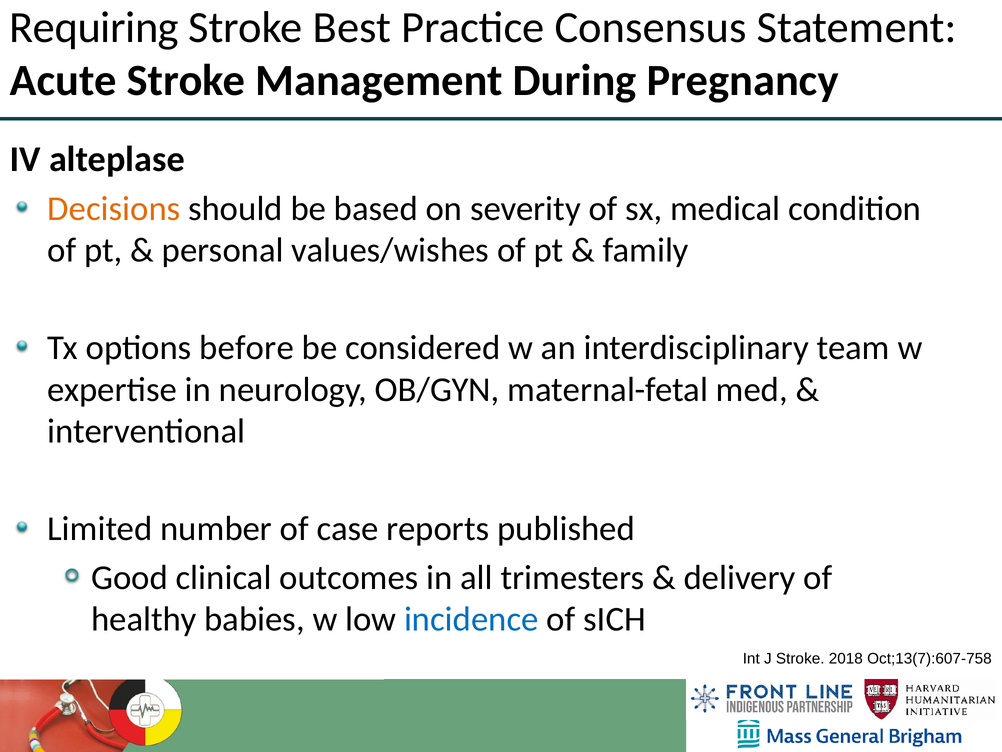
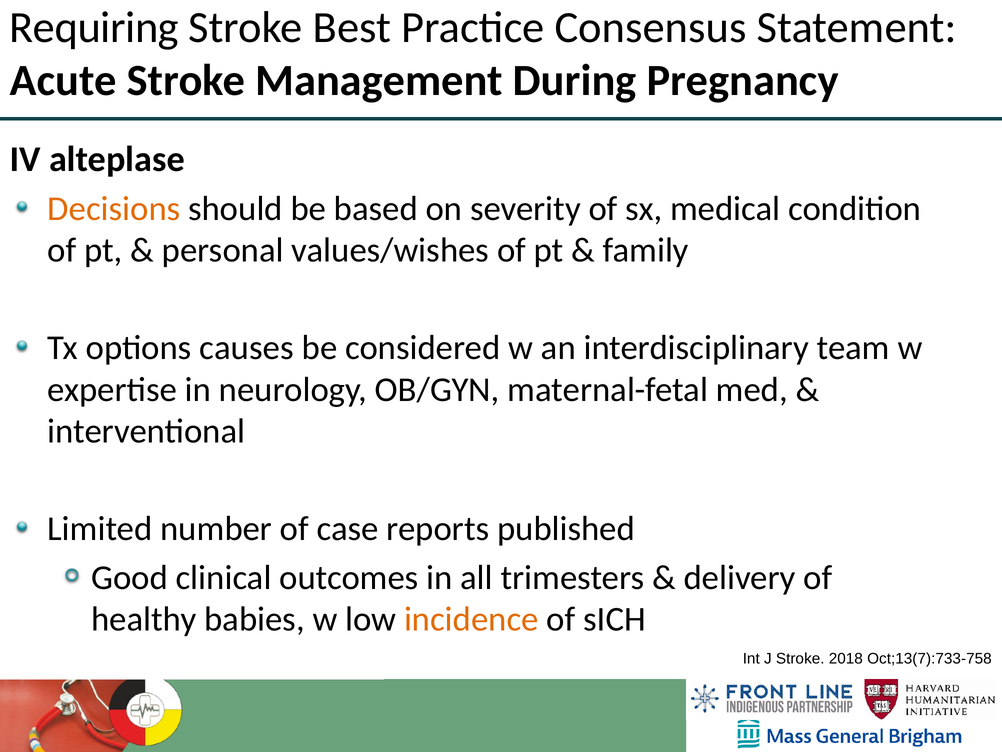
before: before -> causes
incidence colour: blue -> orange
Oct;13(7):607-758: Oct;13(7):607-758 -> Oct;13(7):733-758
